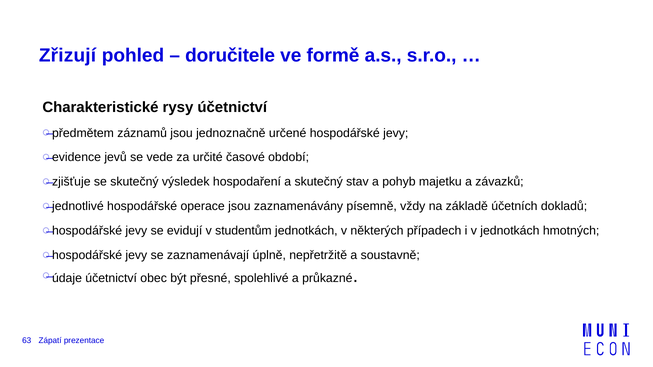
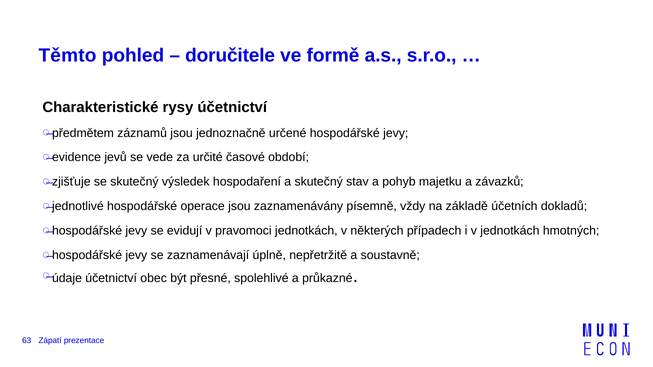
Zřizují: Zřizují -> Těmto
studentům: studentům -> pravomoci
